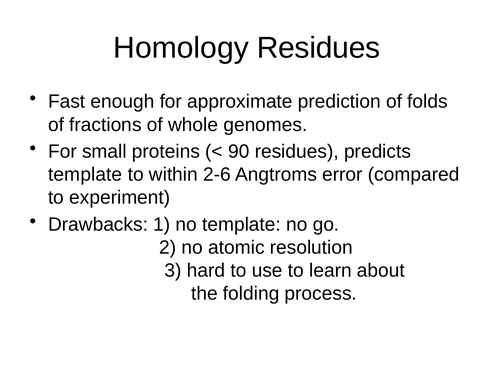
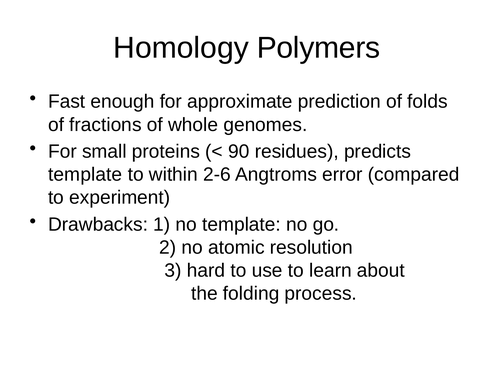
Homology Residues: Residues -> Polymers
